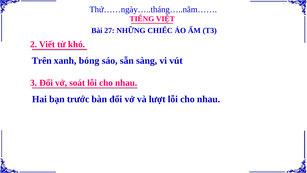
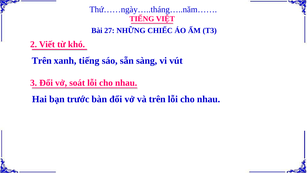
xanh bóng: bóng -> tiếng
và lượt: lượt -> trên
